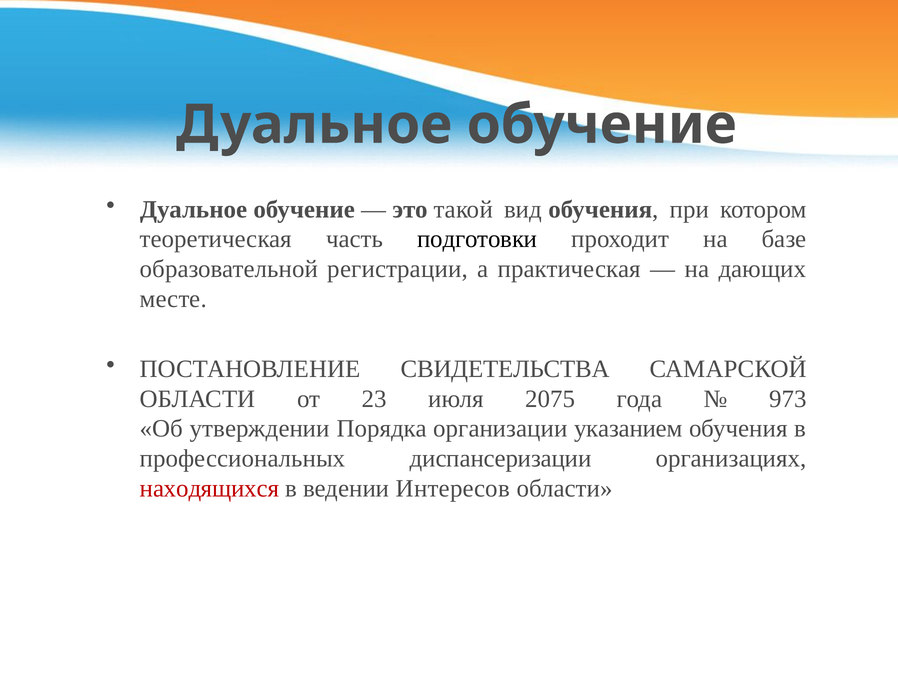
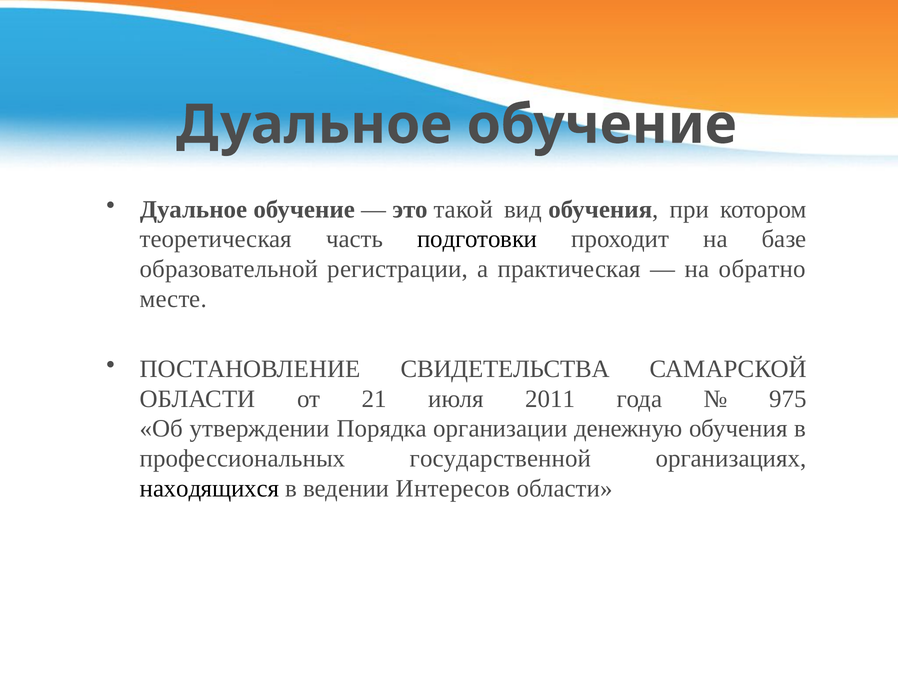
дающих: дающих -> обратно
23: 23 -> 21
2075: 2075 -> 2011
973: 973 -> 975
указанием: указанием -> денежную
диспансеризации: диспансеризации -> государственной
находящихся colour: red -> black
